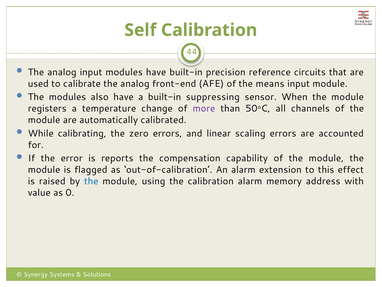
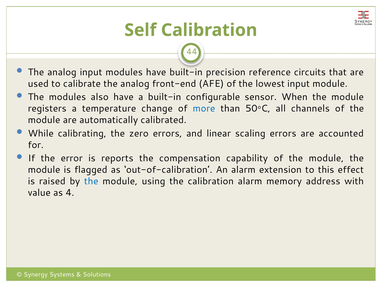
means: means -> lowest
suppressing: suppressing -> configurable
more colour: purple -> blue
0: 0 -> 4
